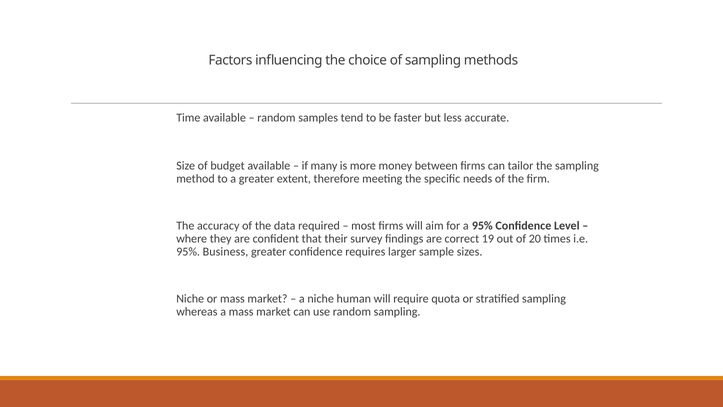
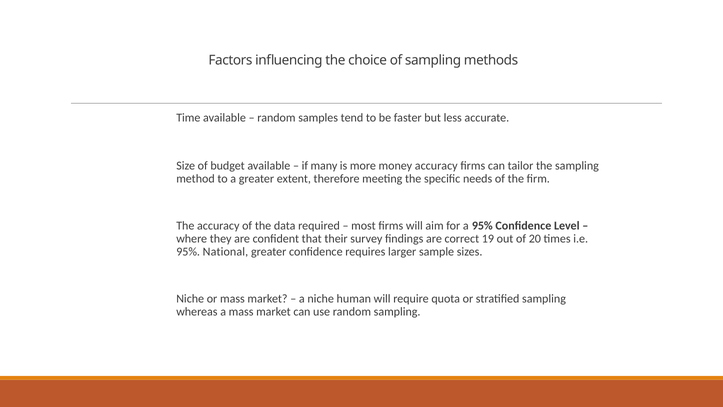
money between: between -> accuracy
Business: Business -> National
